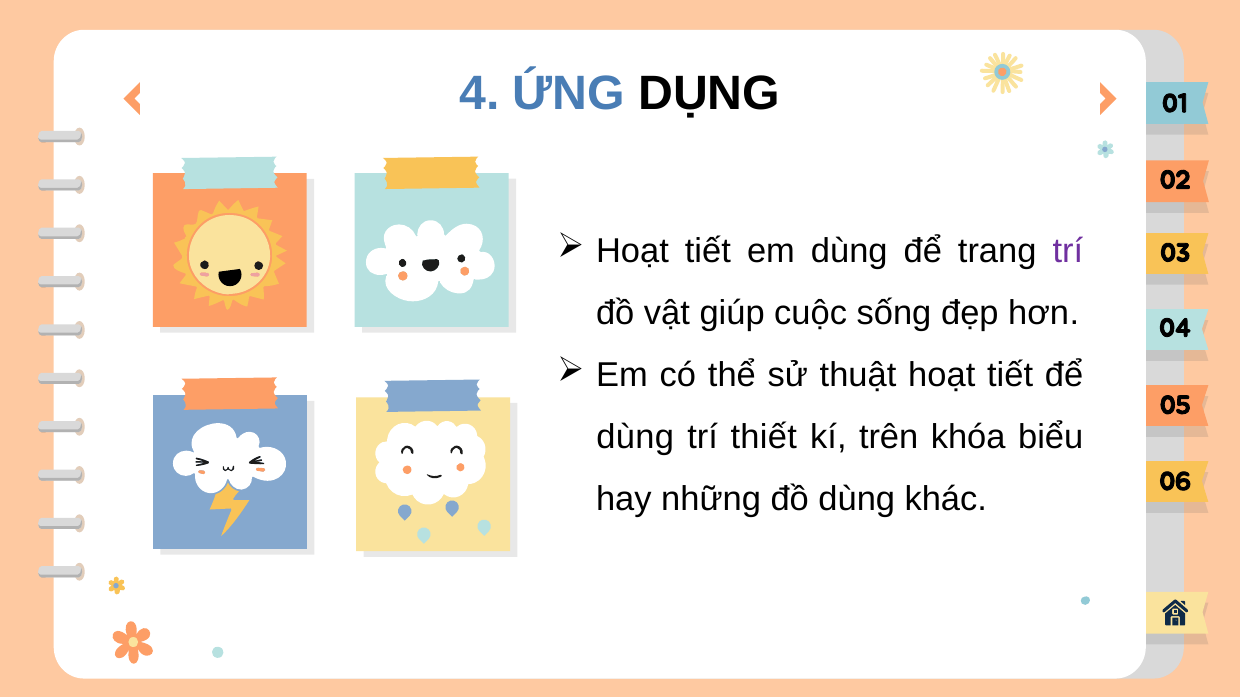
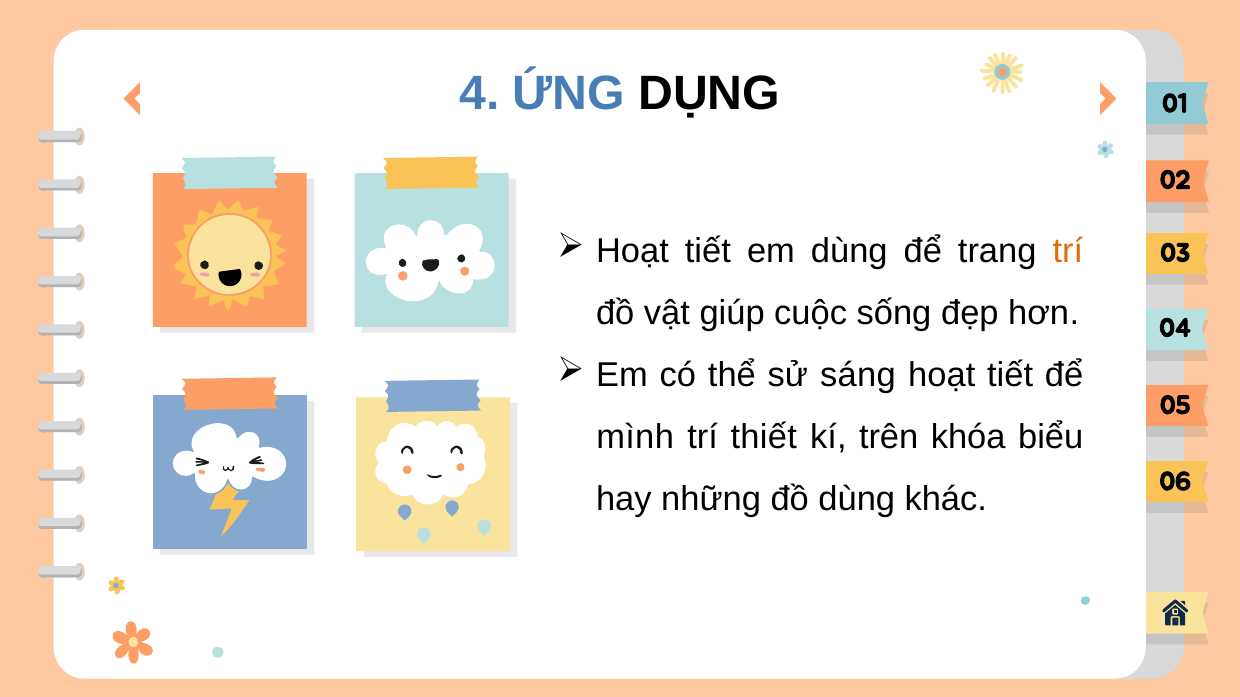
trí at (1068, 252) colour: purple -> orange
thuật: thuật -> sáng
dùng at (635, 438): dùng -> mình
